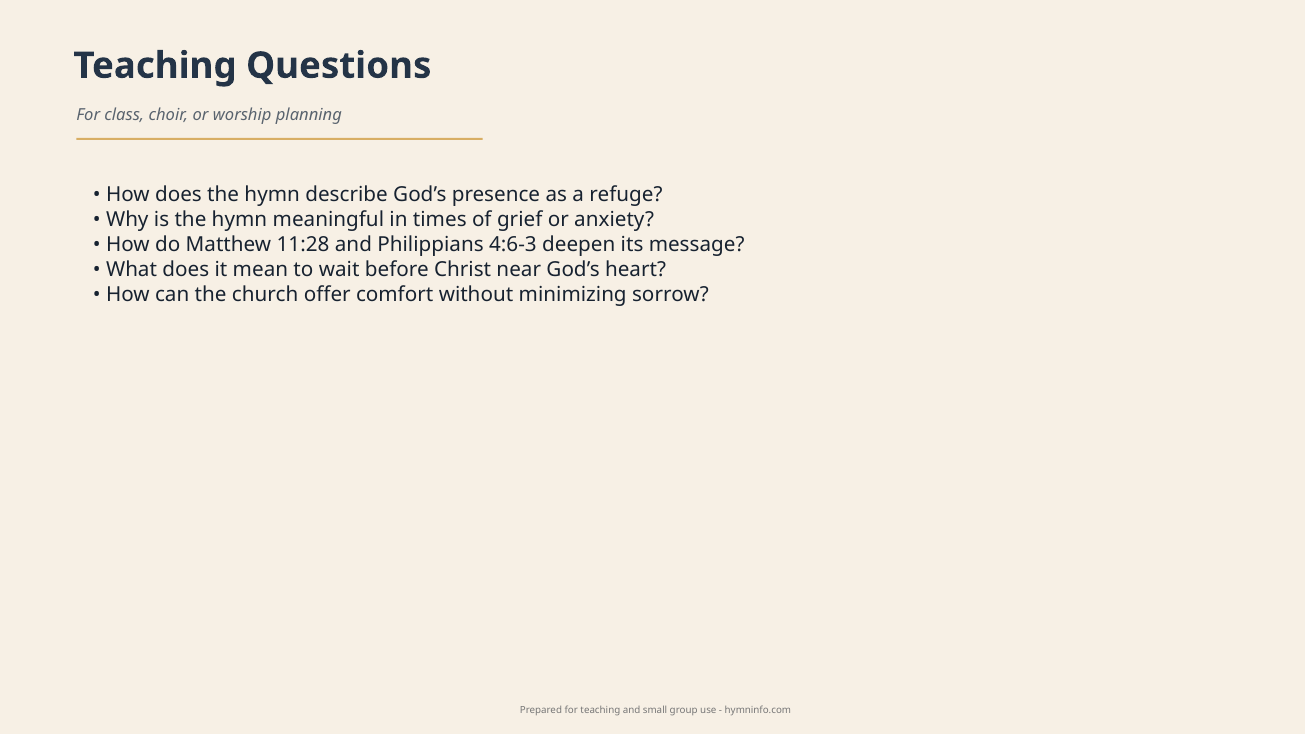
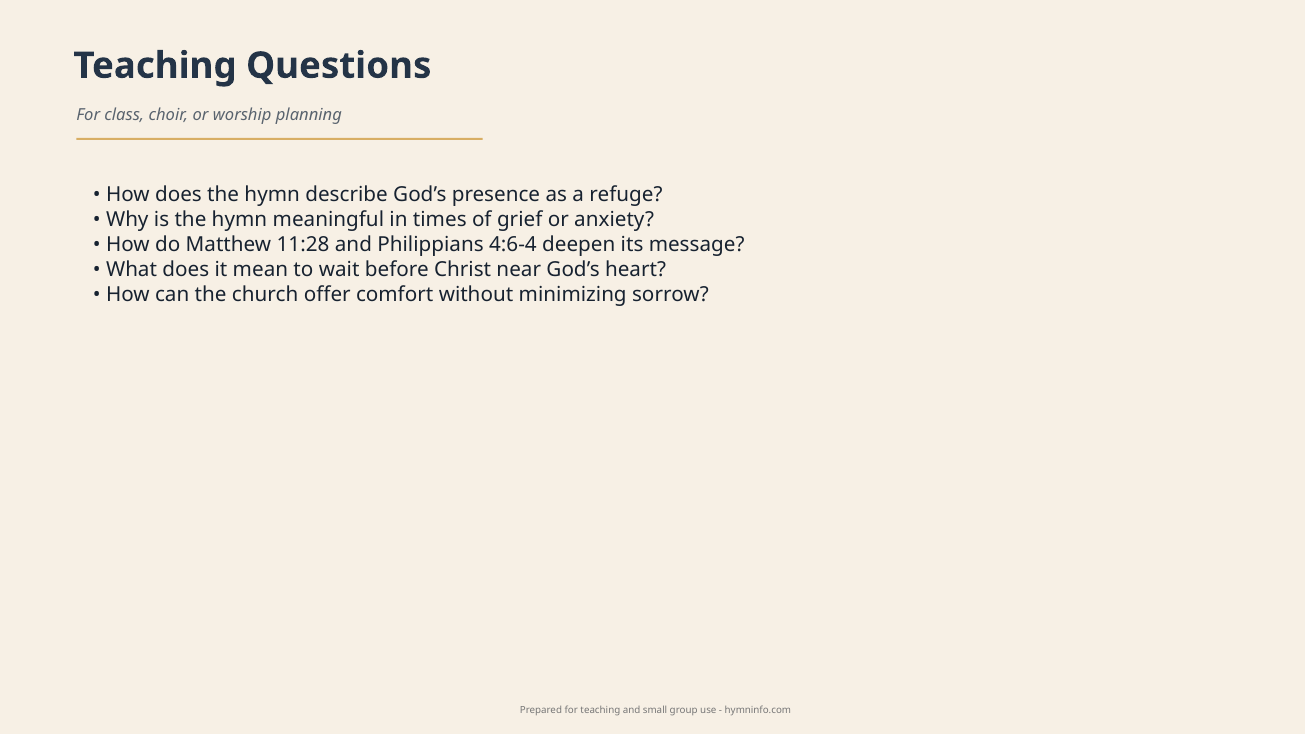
4:6-3: 4:6-3 -> 4:6-4
